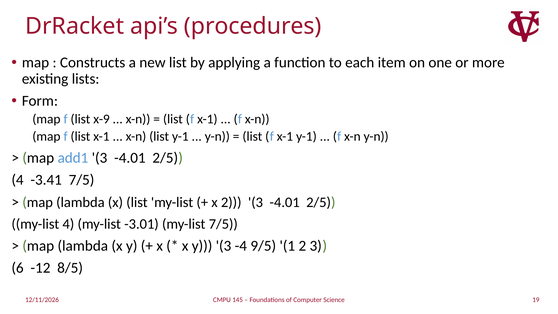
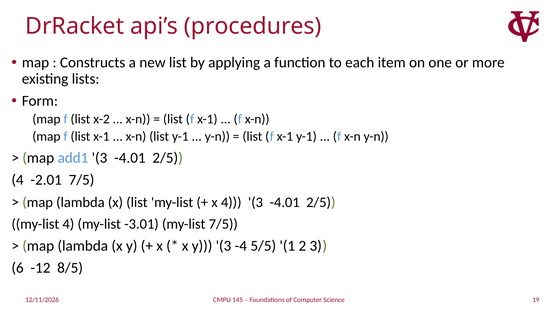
x-9: x-9 -> x-2
-3.41: -3.41 -> -2.01
x 2: 2 -> 4
9/5: 9/5 -> 5/5
